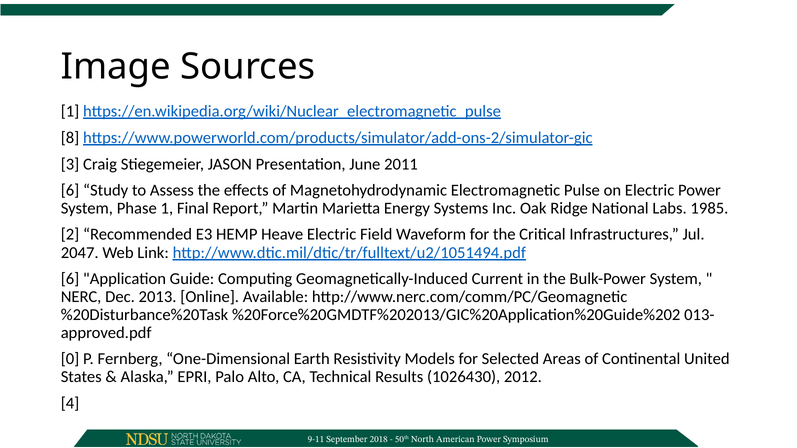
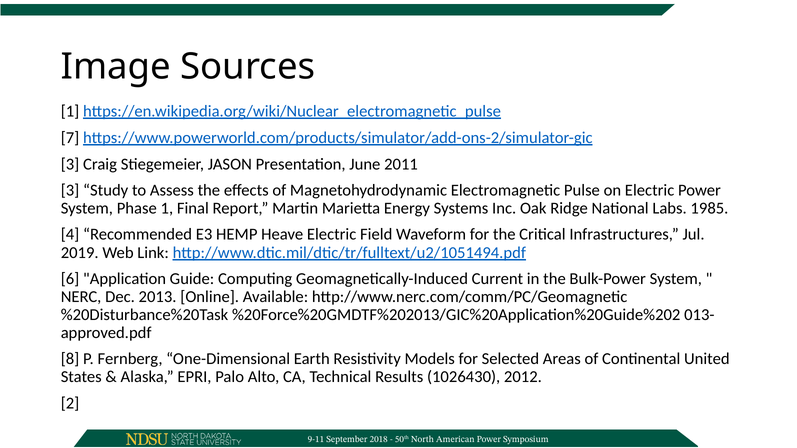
8: 8 -> 7
6 at (70, 190): 6 -> 3
2: 2 -> 4
2047: 2047 -> 2019
0: 0 -> 8
4: 4 -> 2
